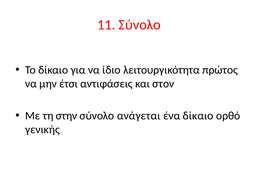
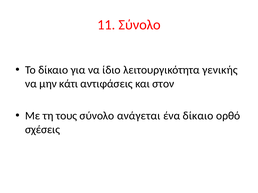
πρώτος: πρώτος -> γενικής
έτσι: έτσι -> κάτι
στην: στην -> τους
γενικής: γενικής -> σχέσεις
